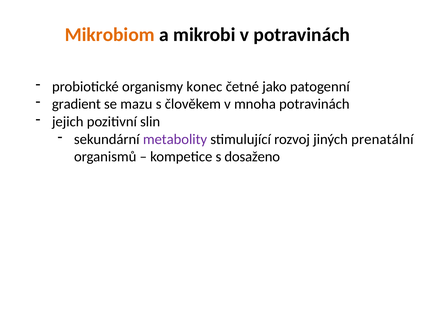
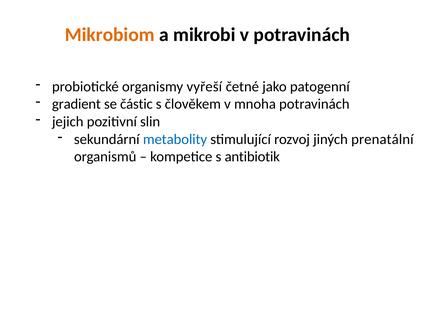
konec: konec -> vyřeší
mazu: mazu -> částic
metabolity colour: purple -> blue
dosaženo: dosaženo -> antibiotik
